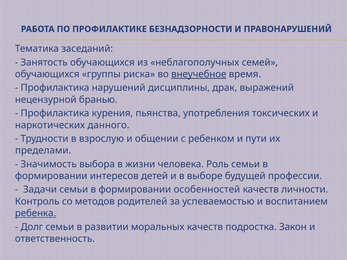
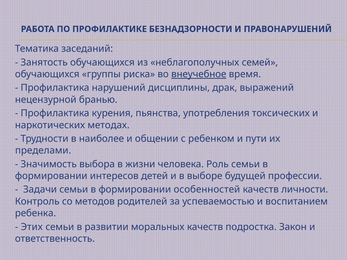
данного: данного -> методах
взрослую: взрослую -> наиболее
ребенка underline: present -> none
Долг: Долг -> Этих
